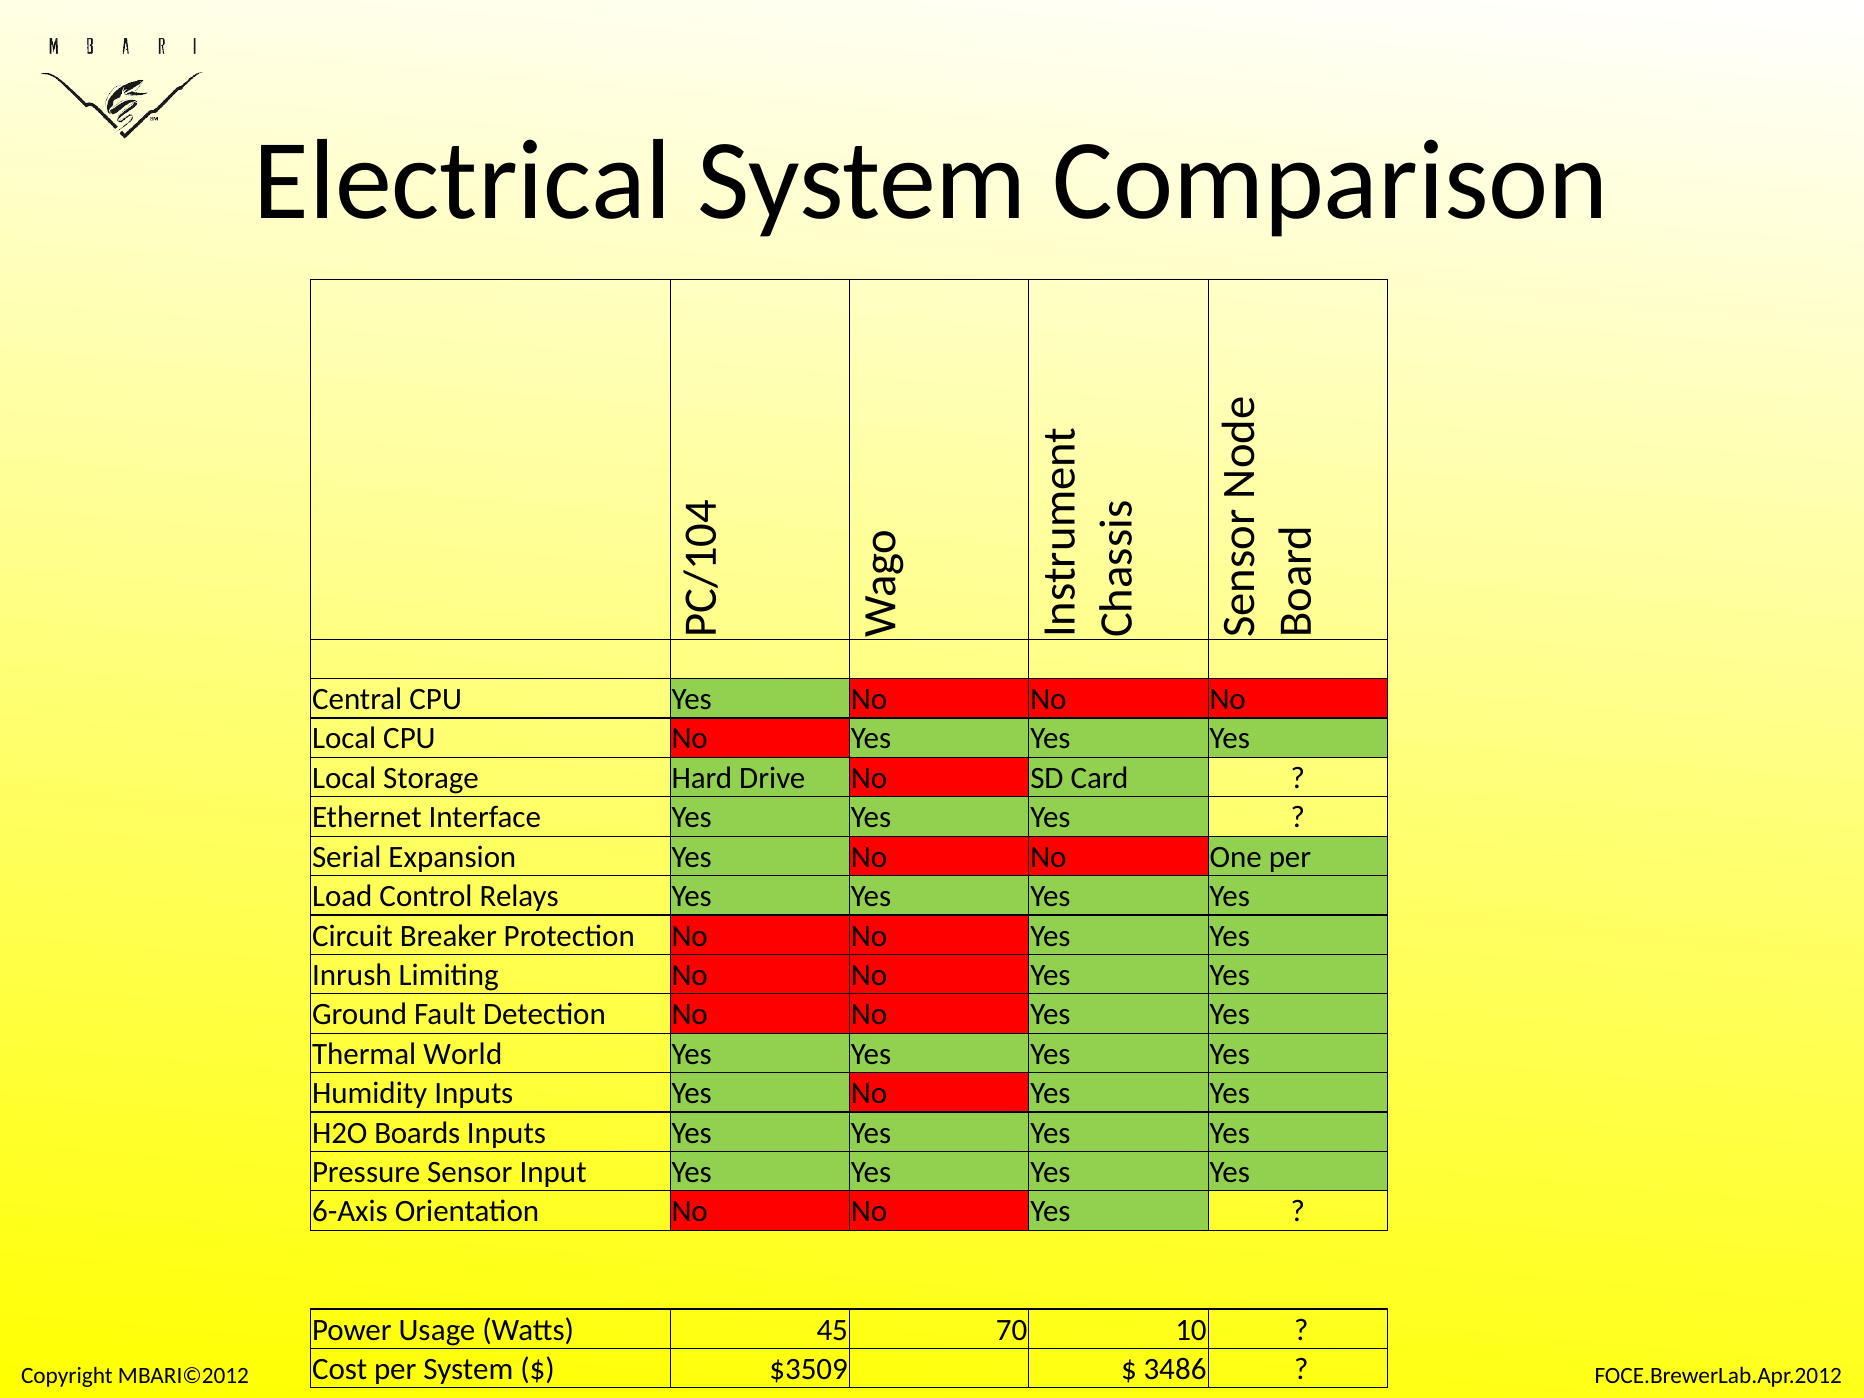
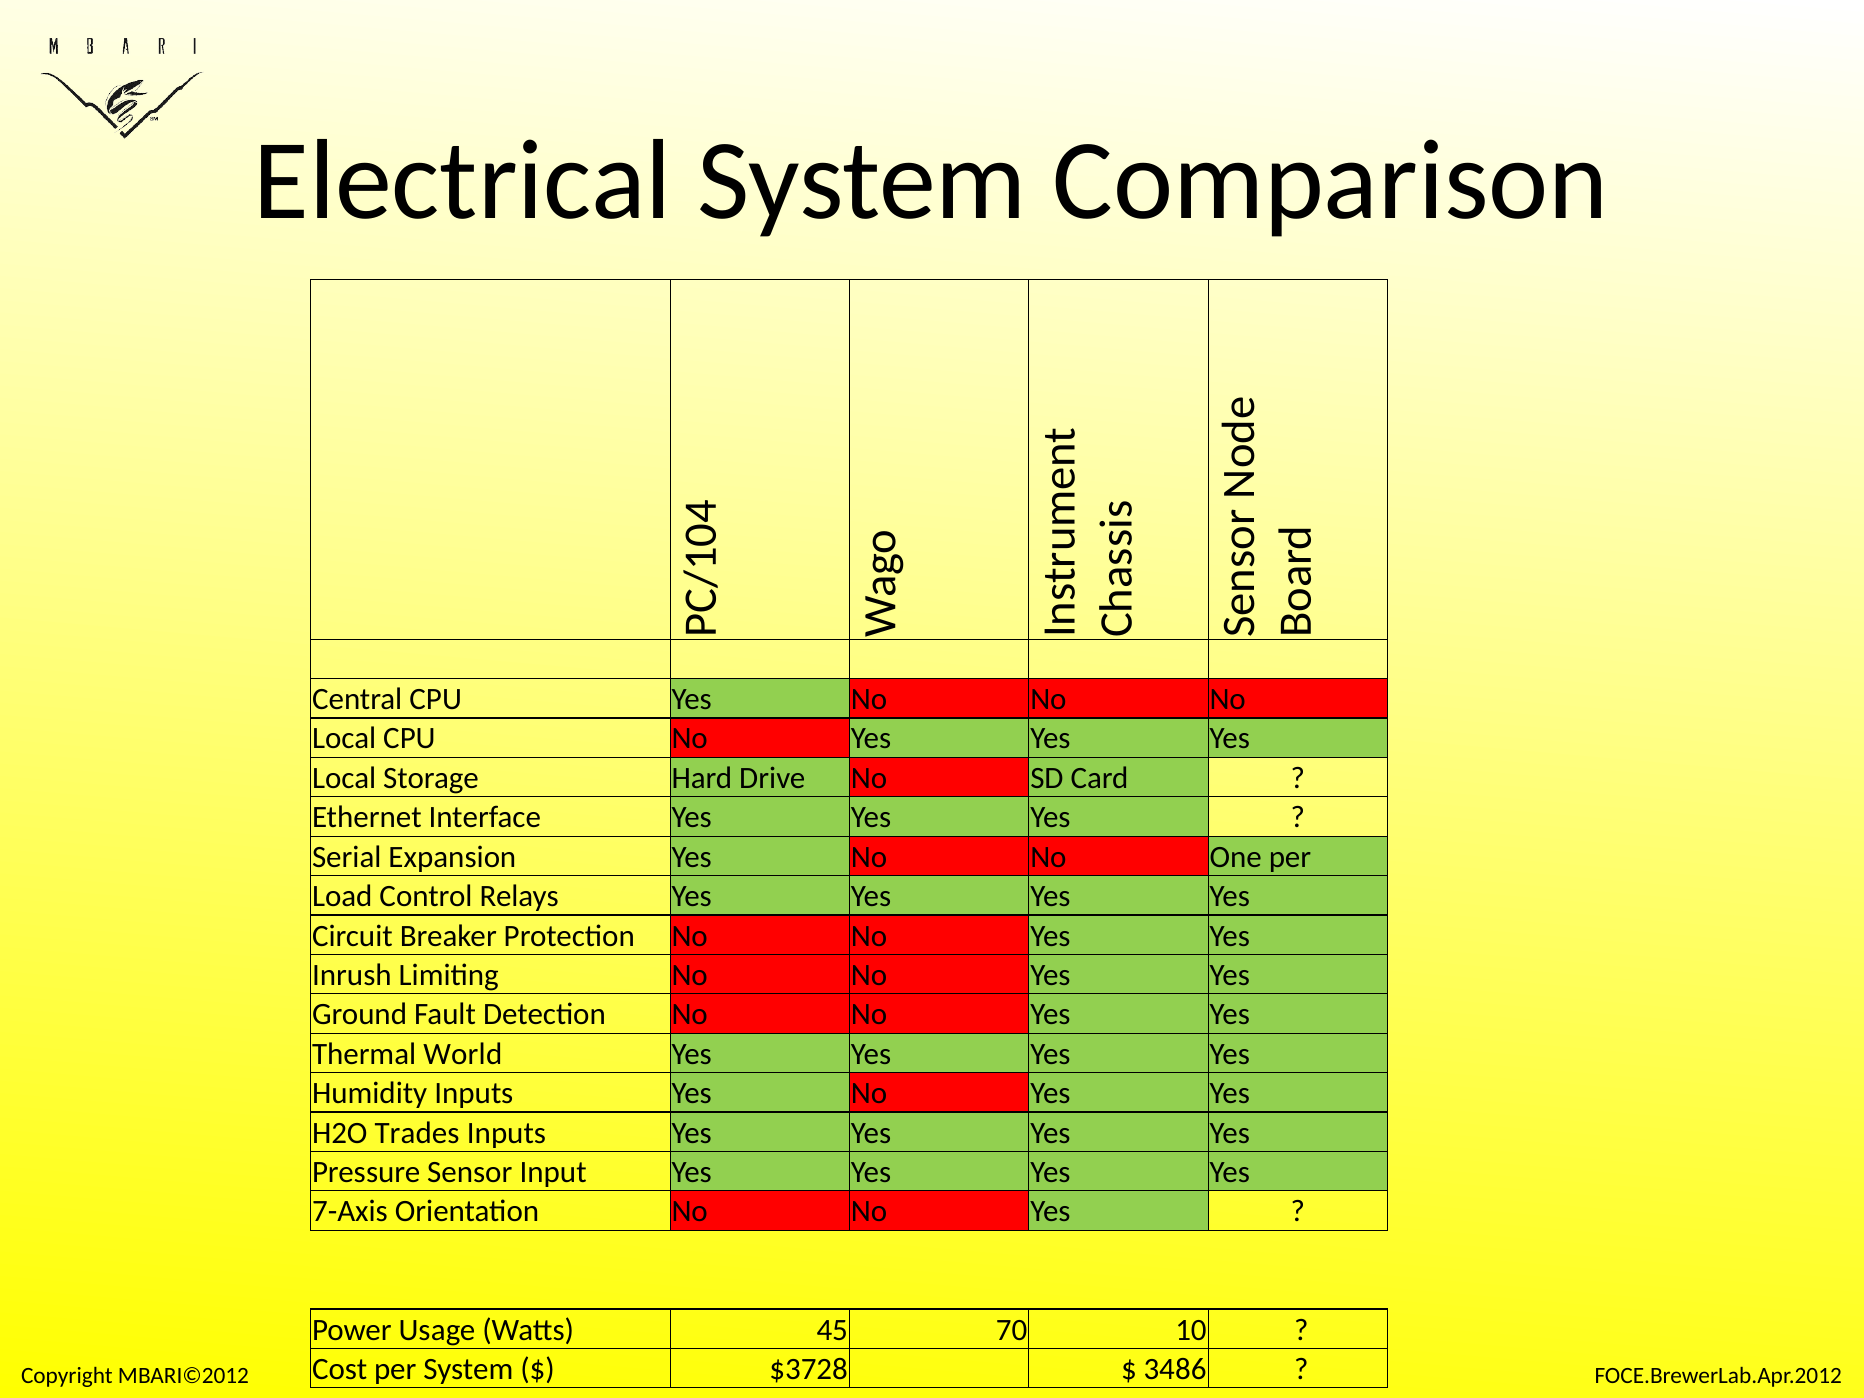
Boards: Boards -> Trades
6-Axis: 6-Axis -> 7-Axis
$3509: $3509 -> $3728
